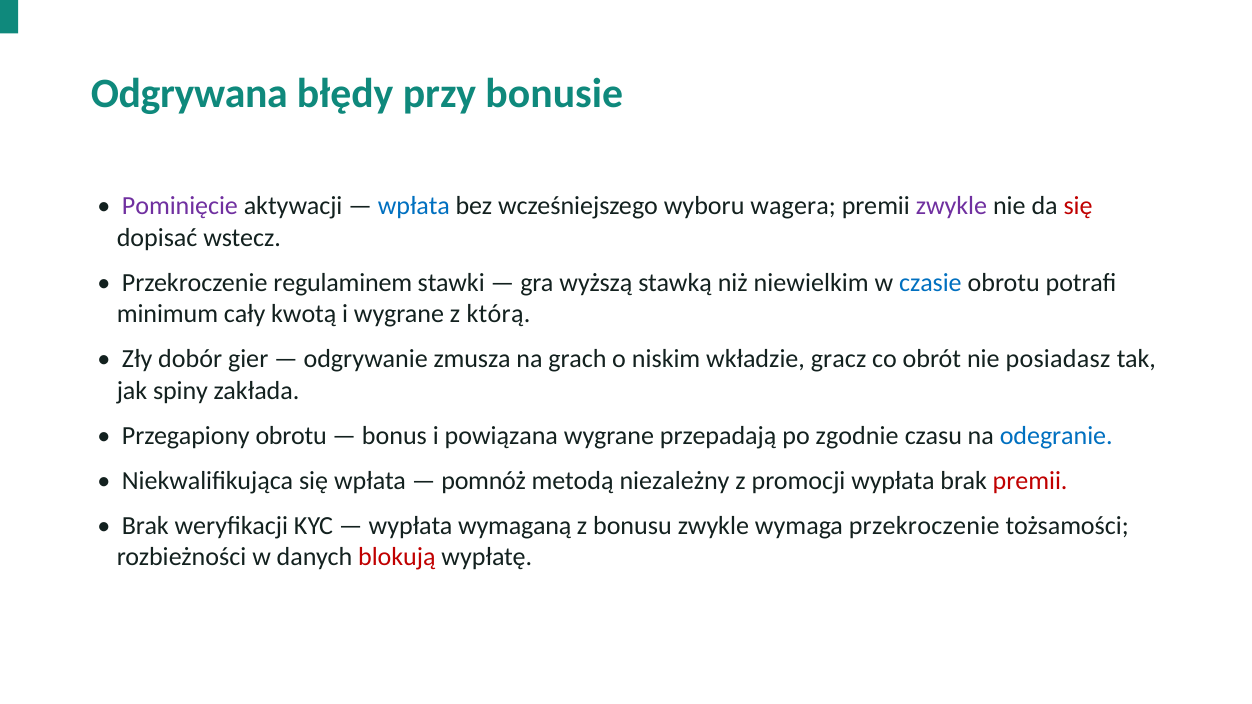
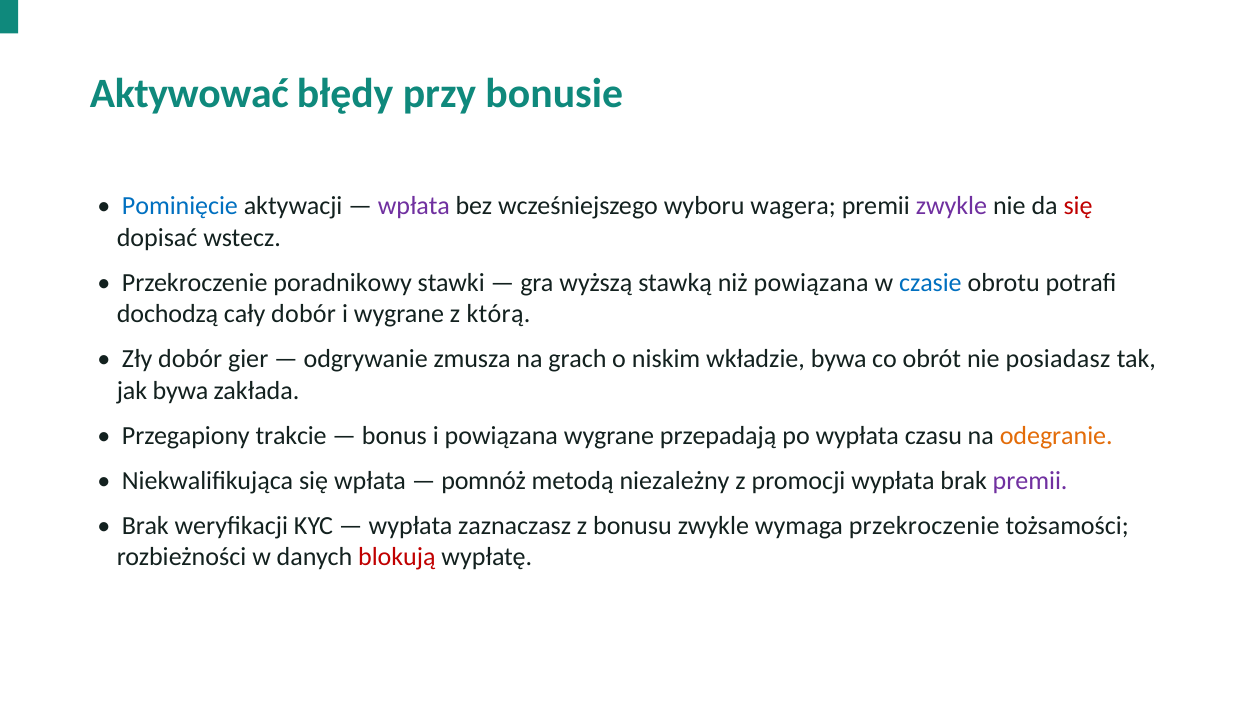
Odgrywana: Odgrywana -> Aktywować
Pominięcie colour: purple -> blue
wpłata at (414, 206) colour: blue -> purple
regulaminem: regulaminem -> poradnikowy
niż niewielkim: niewielkim -> powiązana
minimum: minimum -> dochodzą
cały kwotą: kwotą -> dobór
wkładzie gracz: gracz -> bywa
jak spiny: spiny -> bywa
Przegapiony obrotu: obrotu -> trakcie
po zgodnie: zgodnie -> wypłata
odegranie colour: blue -> orange
premii at (1030, 481) colour: red -> purple
wymaganą: wymaganą -> zaznaczasz
